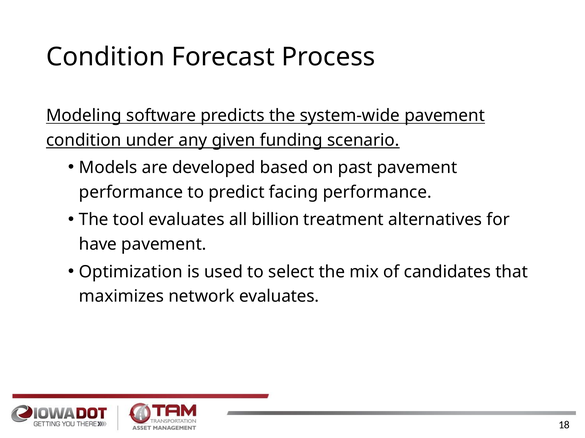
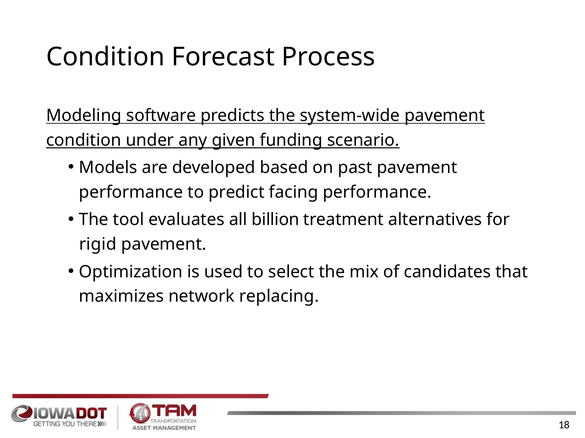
have: have -> rigid
network evaluates: evaluates -> replacing
